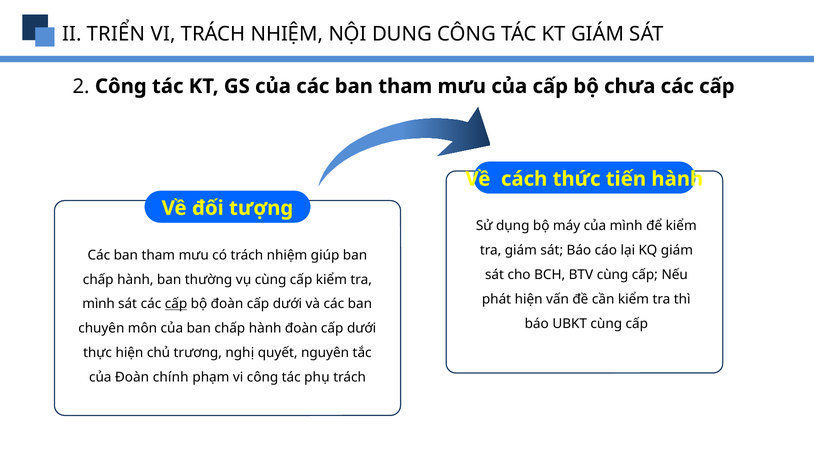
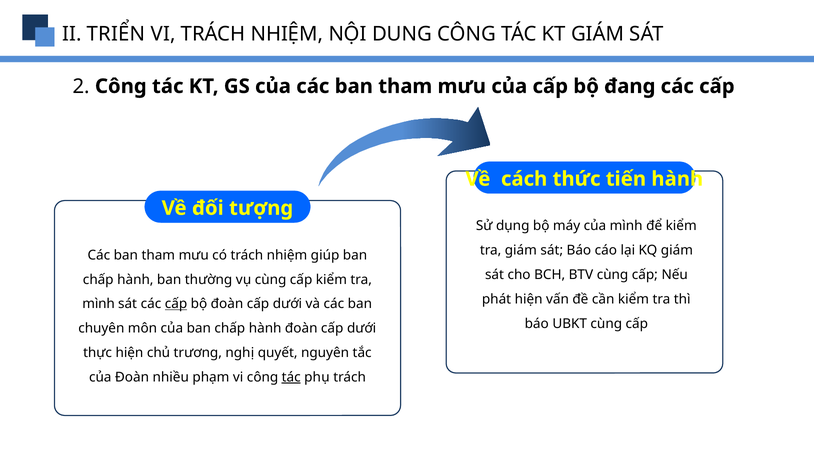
chưa: chưa -> đang
chính: chính -> nhiều
tác at (291, 377) underline: none -> present
